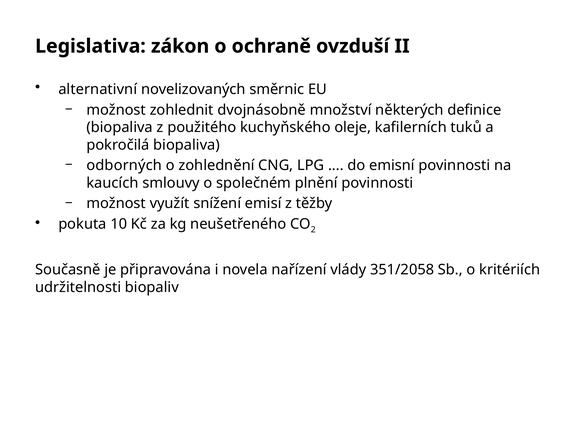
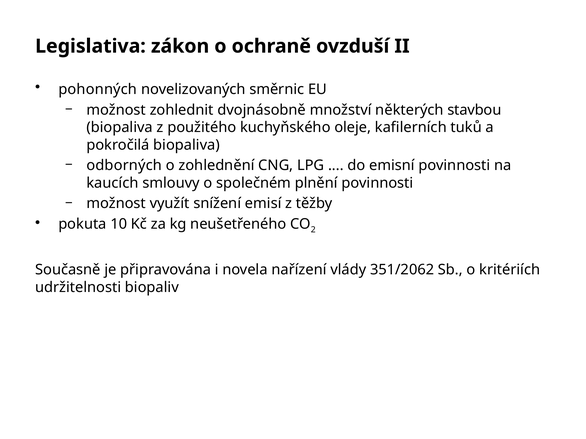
alternativní: alternativní -> pohonných
definice: definice -> stavbou
351/2058: 351/2058 -> 351/2062
